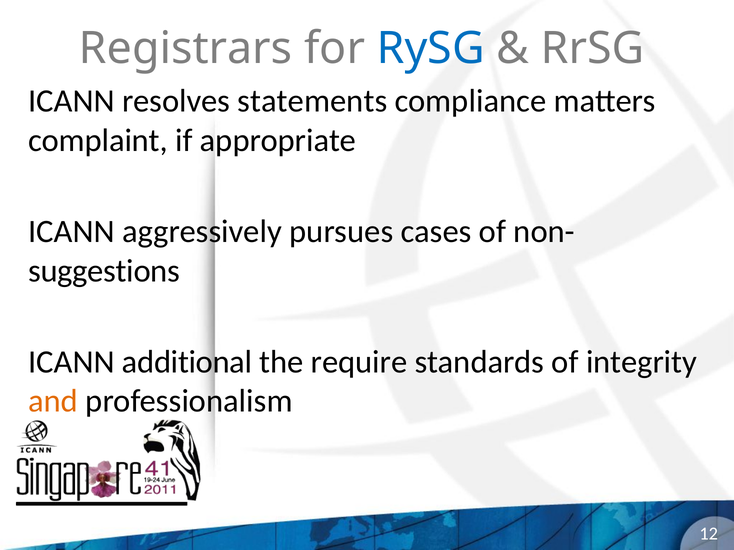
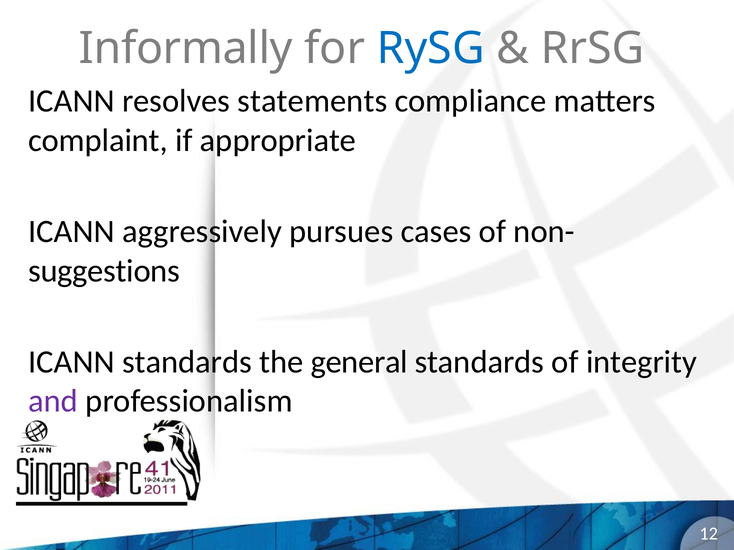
Registrars: Registrars -> Informally
ICANN additional: additional -> standards
require: require -> general
and colour: orange -> purple
